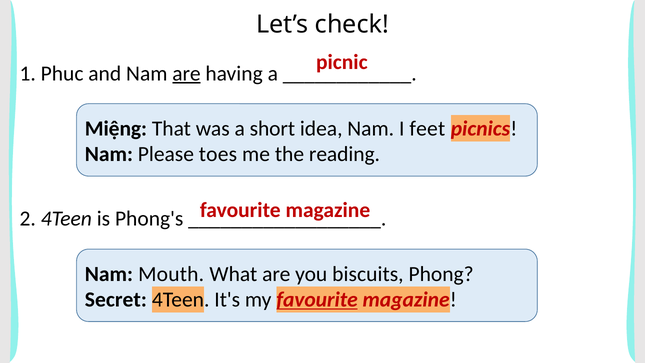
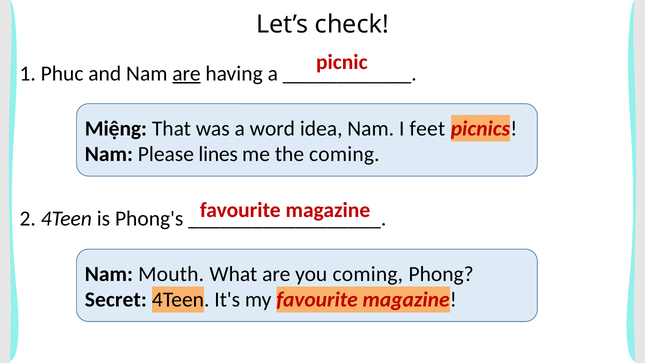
short: short -> word
toes: toes -> lines
the reading: reading -> coming
you biscuits: biscuits -> coming
favourite at (317, 300) underline: present -> none
